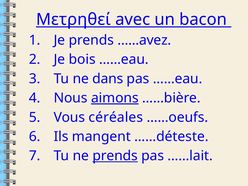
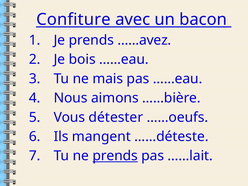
Μετρηθεί: Μετρηθεί -> Confiture
dans: dans -> mais
aimons underline: present -> none
céréales: céréales -> détester
